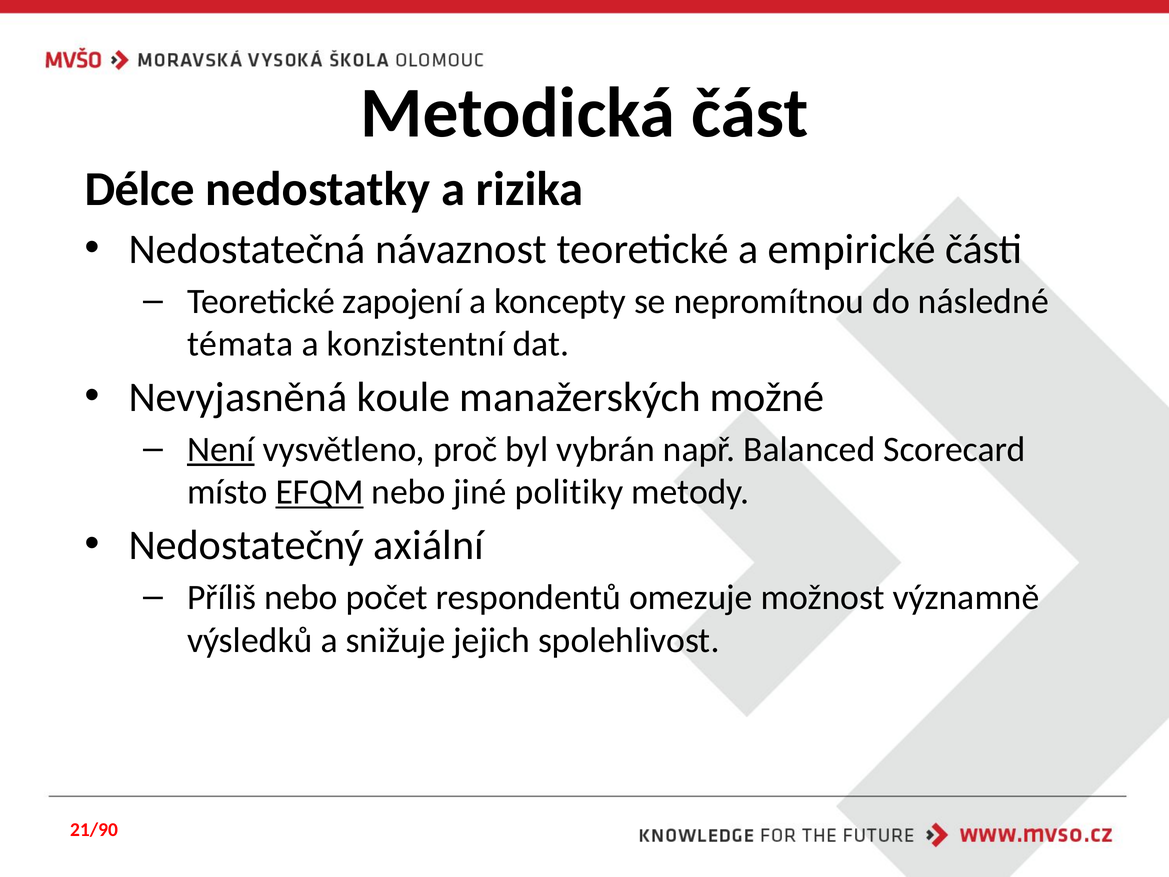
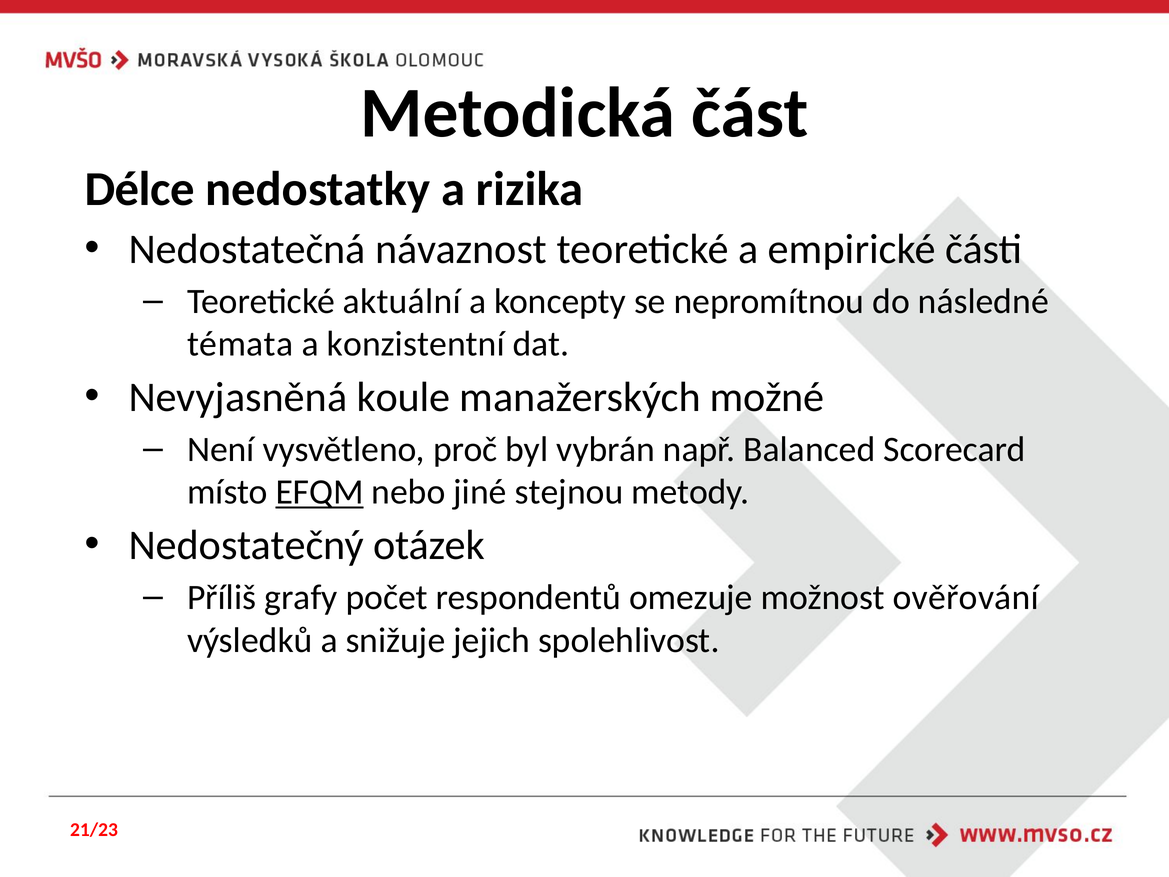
zapojení: zapojení -> aktuální
Není underline: present -> none
politiky: politiky -> stejnou
axiální: axiální -> otázek
Příliš nebo: nebo -> grafy
významně: významně -> ověřování
21/90: 21/90 -> 21/23
